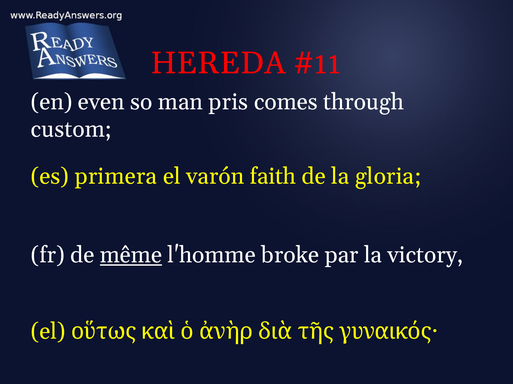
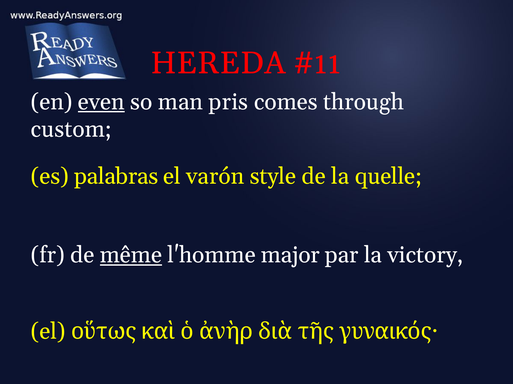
even underline: none -> present
primera: primera -> palabras
faith: faith -> style
gloria: gloria -> quelle
broke: broke -> major
